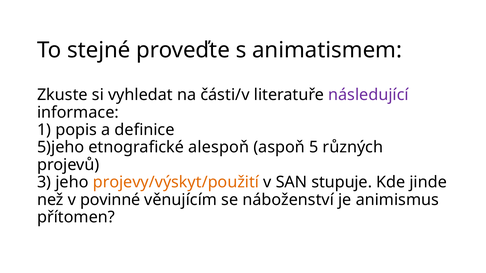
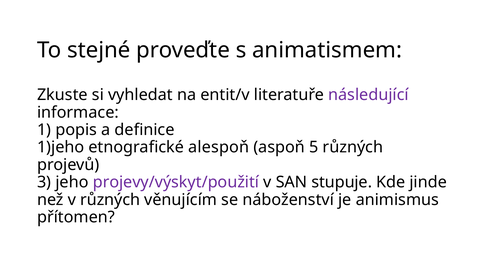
části/v: části/v -> entit/v
5)jeho: 5)jeho -> 1)jeho
projevy/výskyt/použití colour: orange -> purple
v povinné: povinné -> různých
